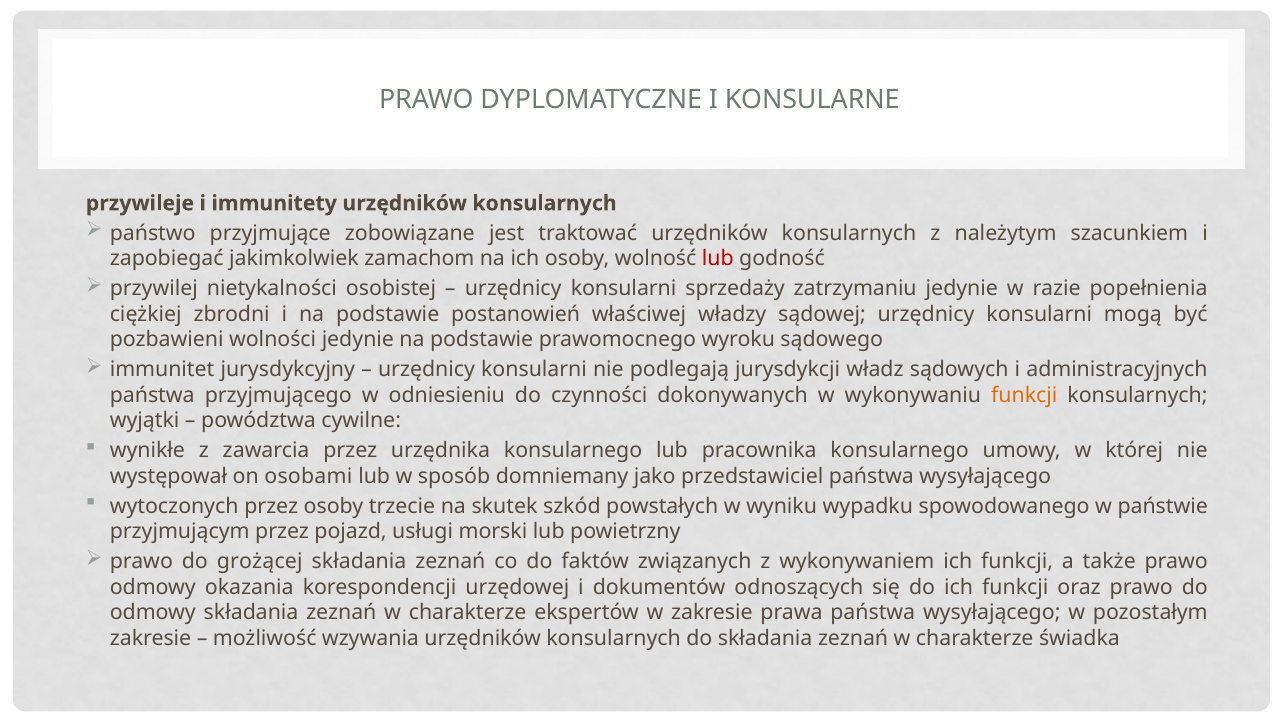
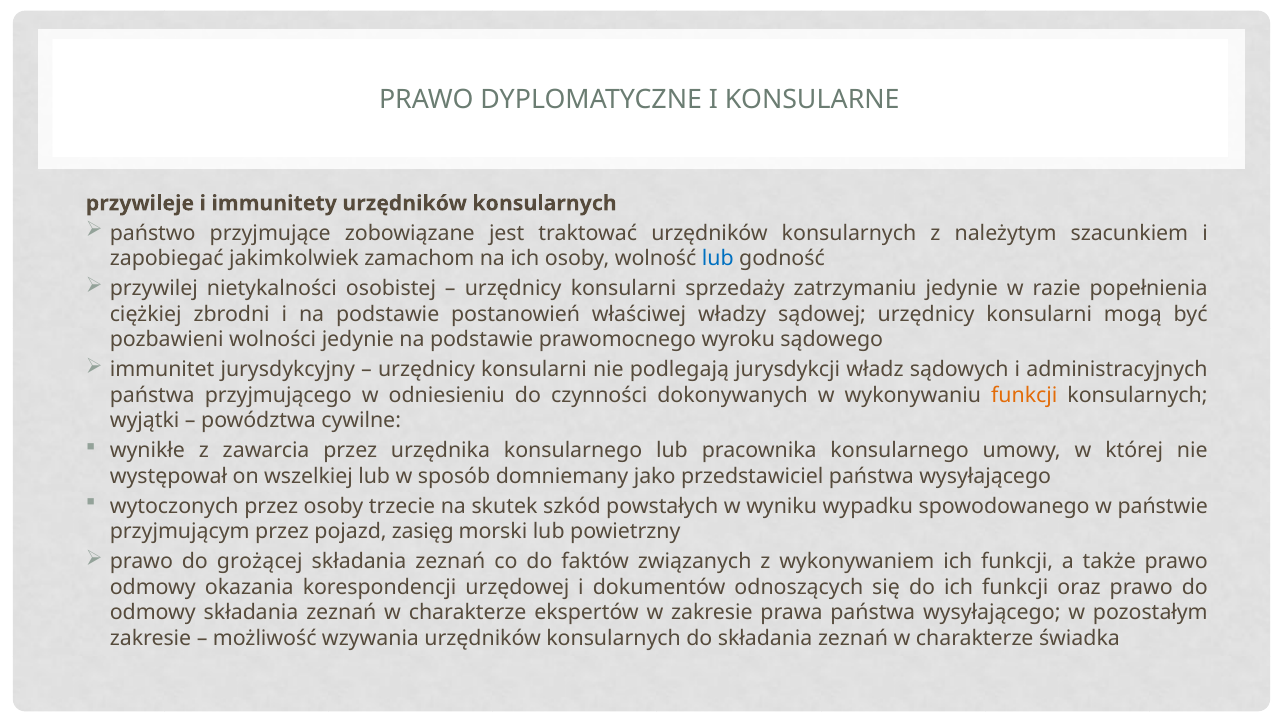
lub at (718, 259) colour: red -> blue
osobami: osobami -> wszelkiej
usługi: usługi -> zasięg
